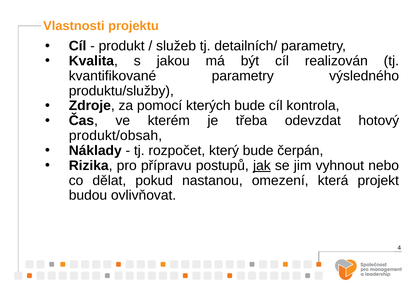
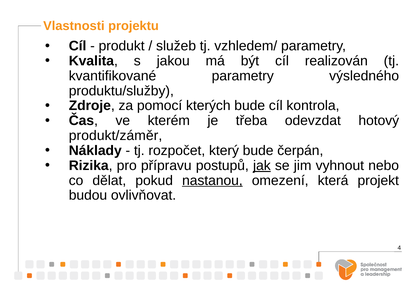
detailních/: detailních/ -> vzhledem/
produkt/obsah: produkt/obsah -> produkt/záměr
nastanou underline: none -> present
